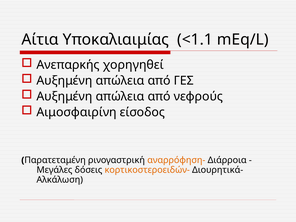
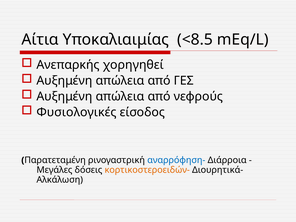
<1.1: <1.1 -> <8.5
Αιμοσφαιρίνη: Αιμοσφαιρίνη -> Φυσιολογικές
αναρρόφηση- colour: orange -> blue
